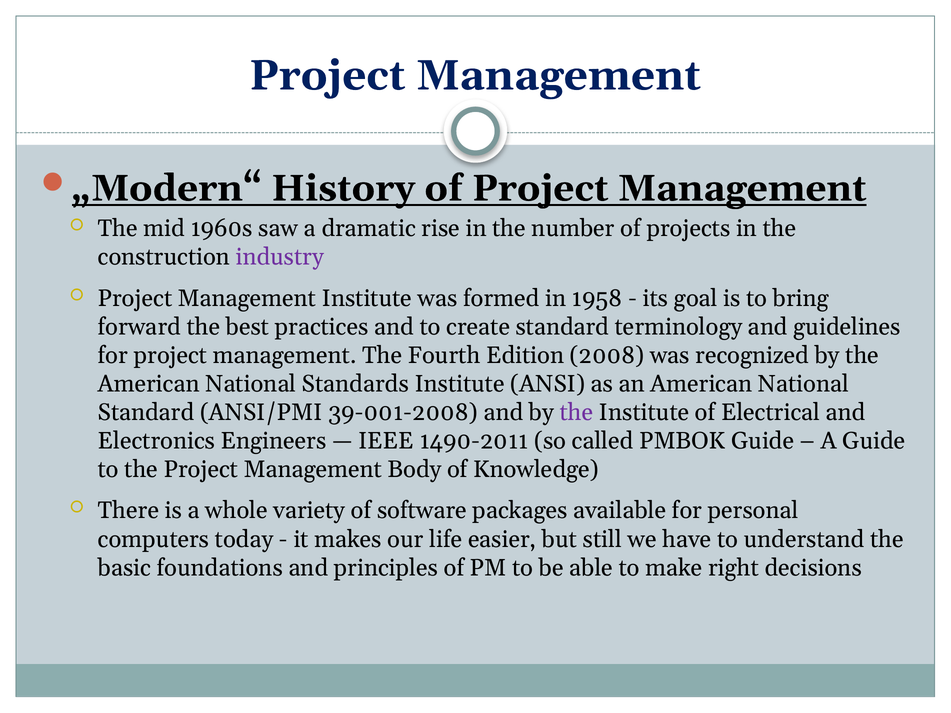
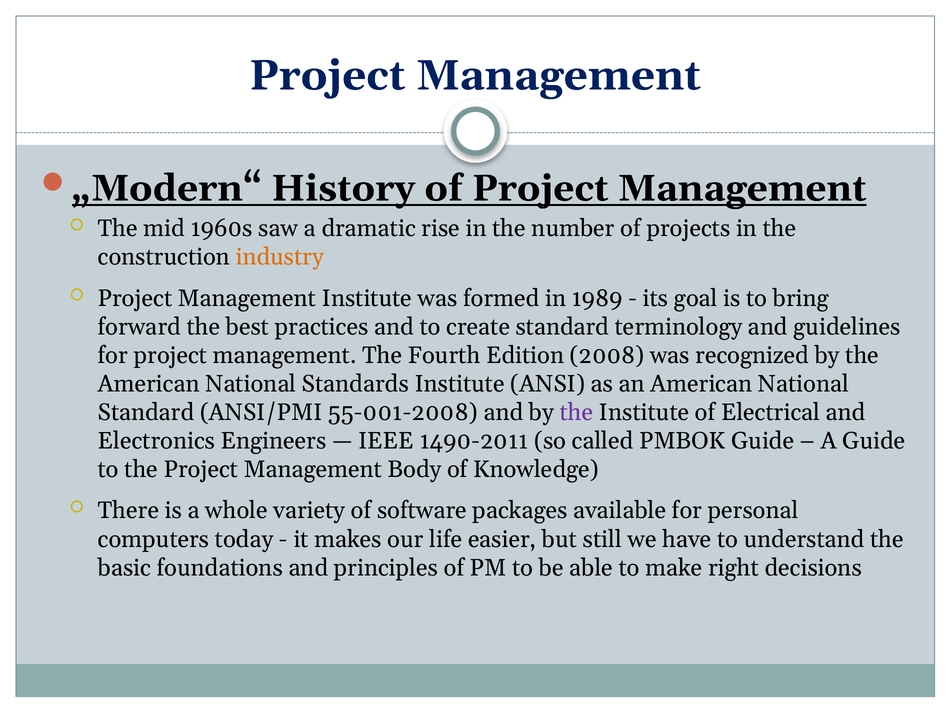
industry colour: purple -> orange
1958: 1958 -> 1989
39-001-2008: 39-001-2008 -> 55-001-2008
